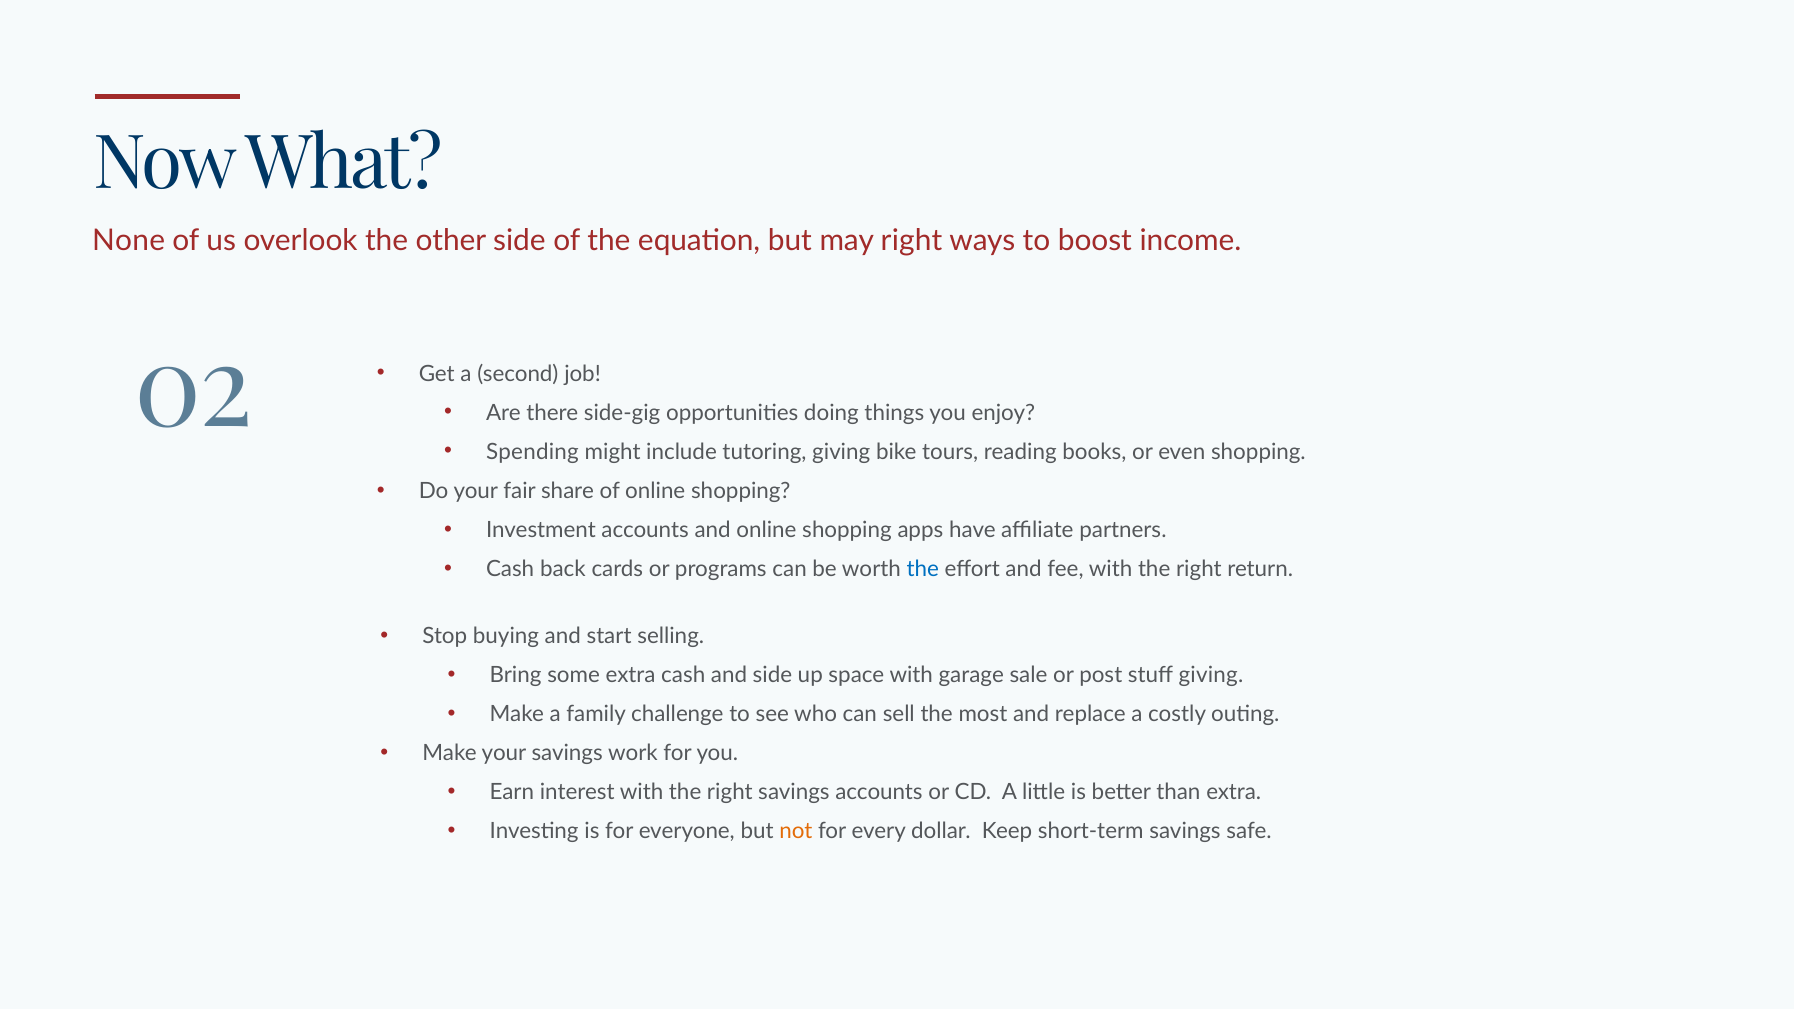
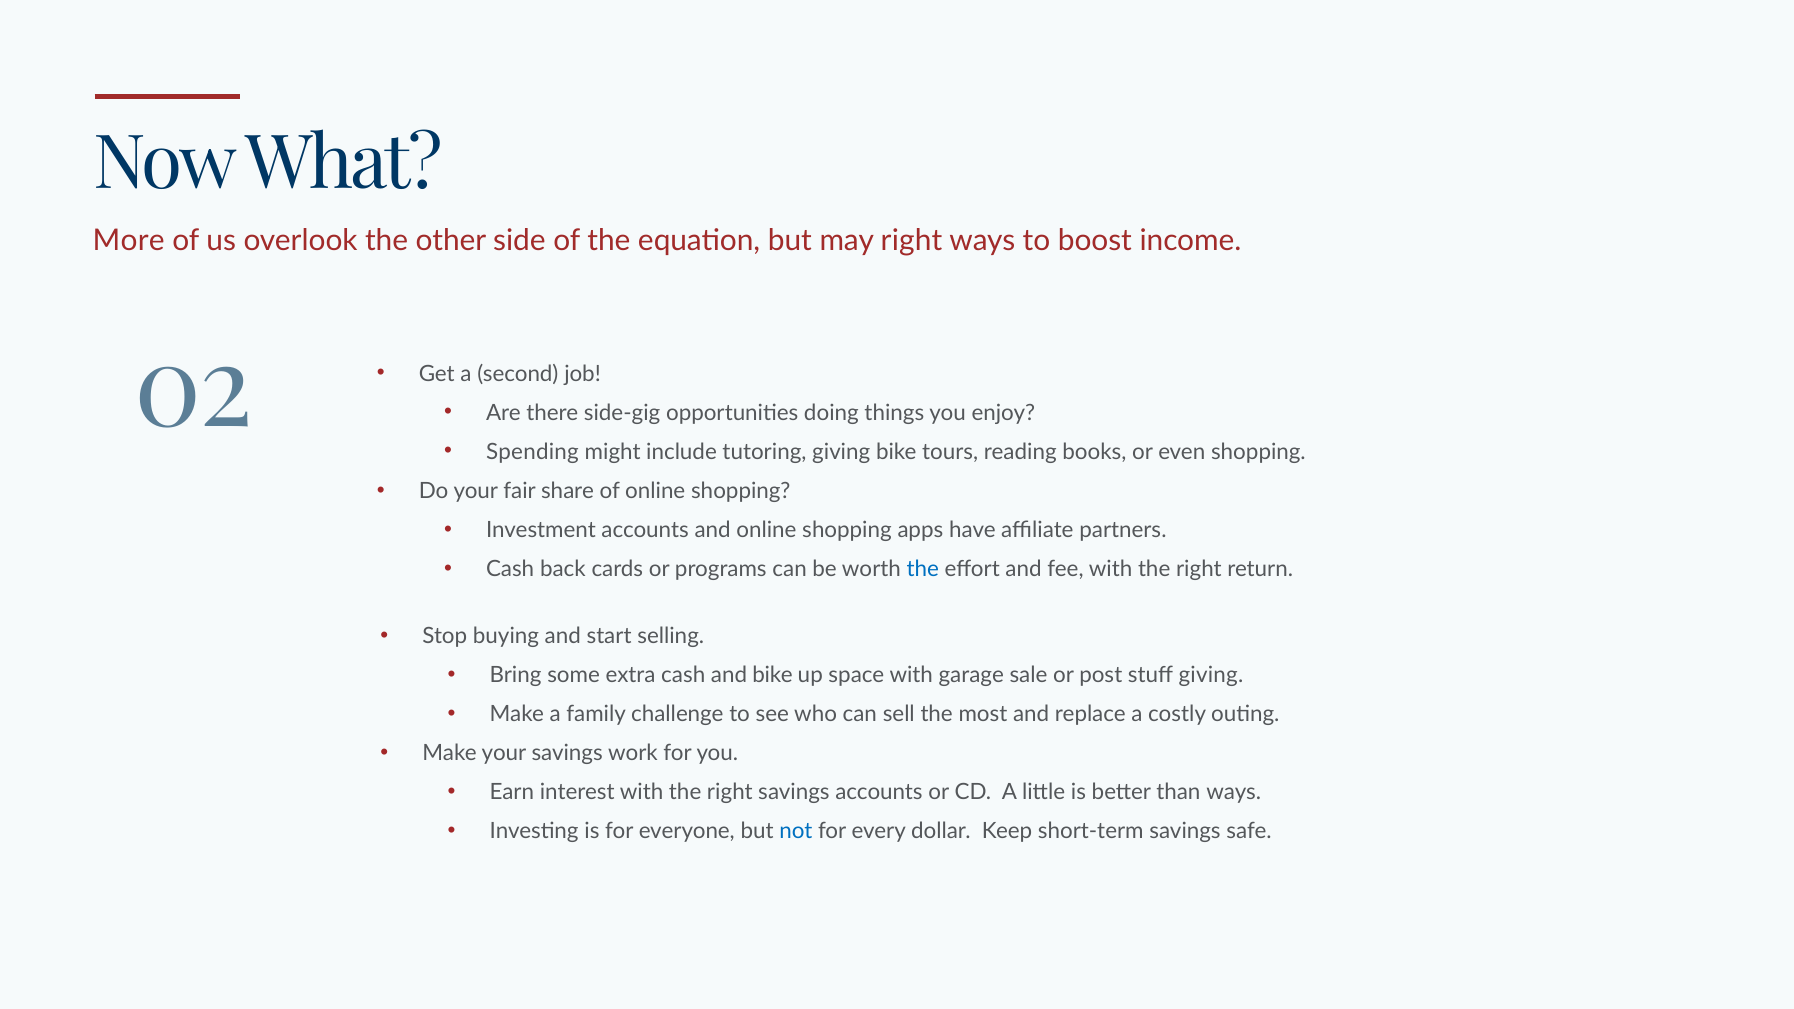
None: None -> More
and side: side -> bike
than extra: extra -> ways
not colour: orange -> blue
